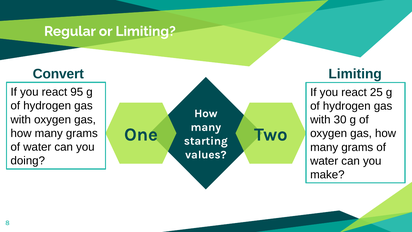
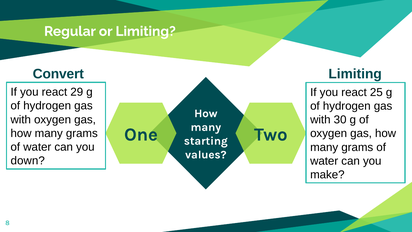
95: 95 -> 29
doing: doing -> down
